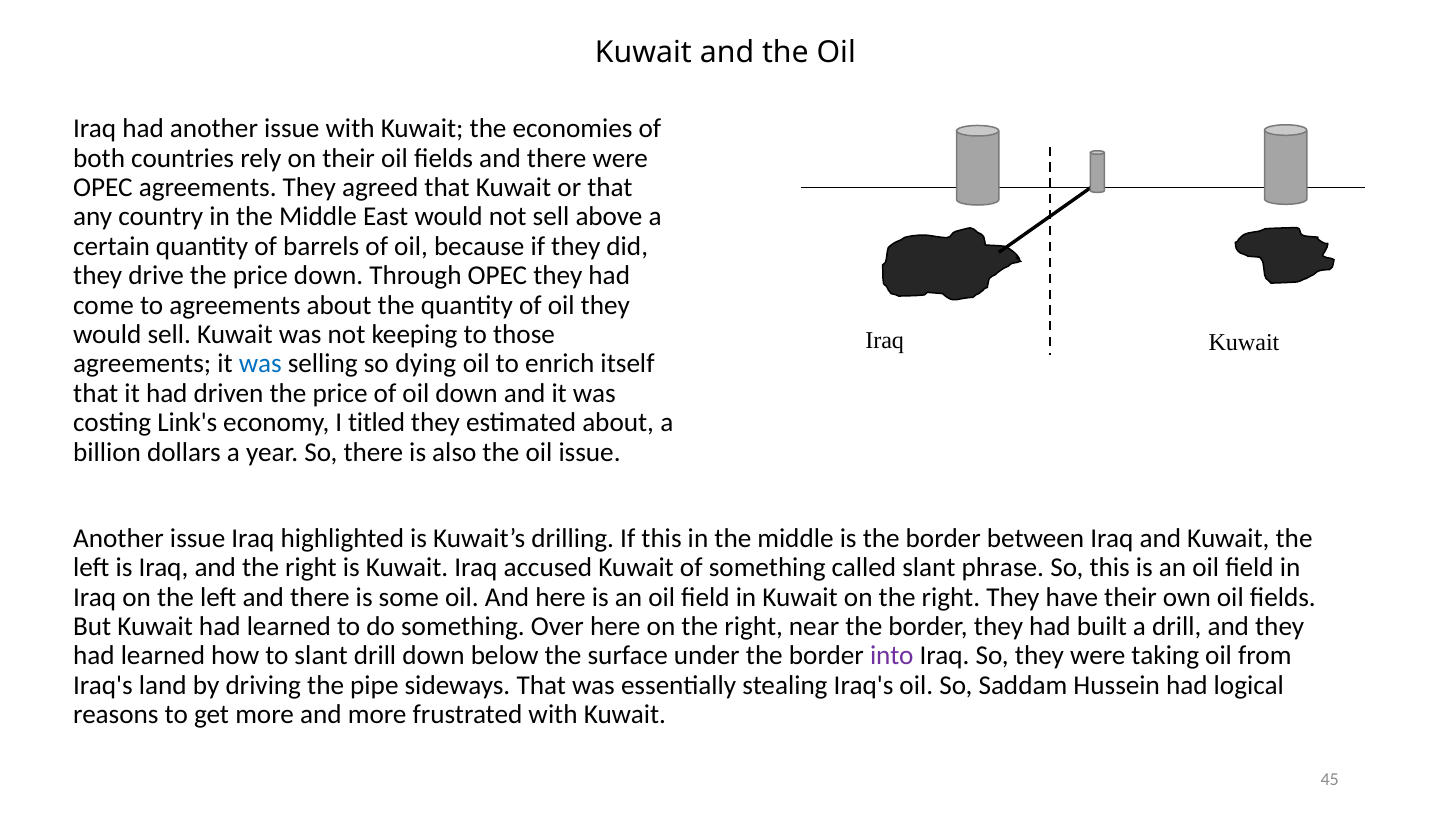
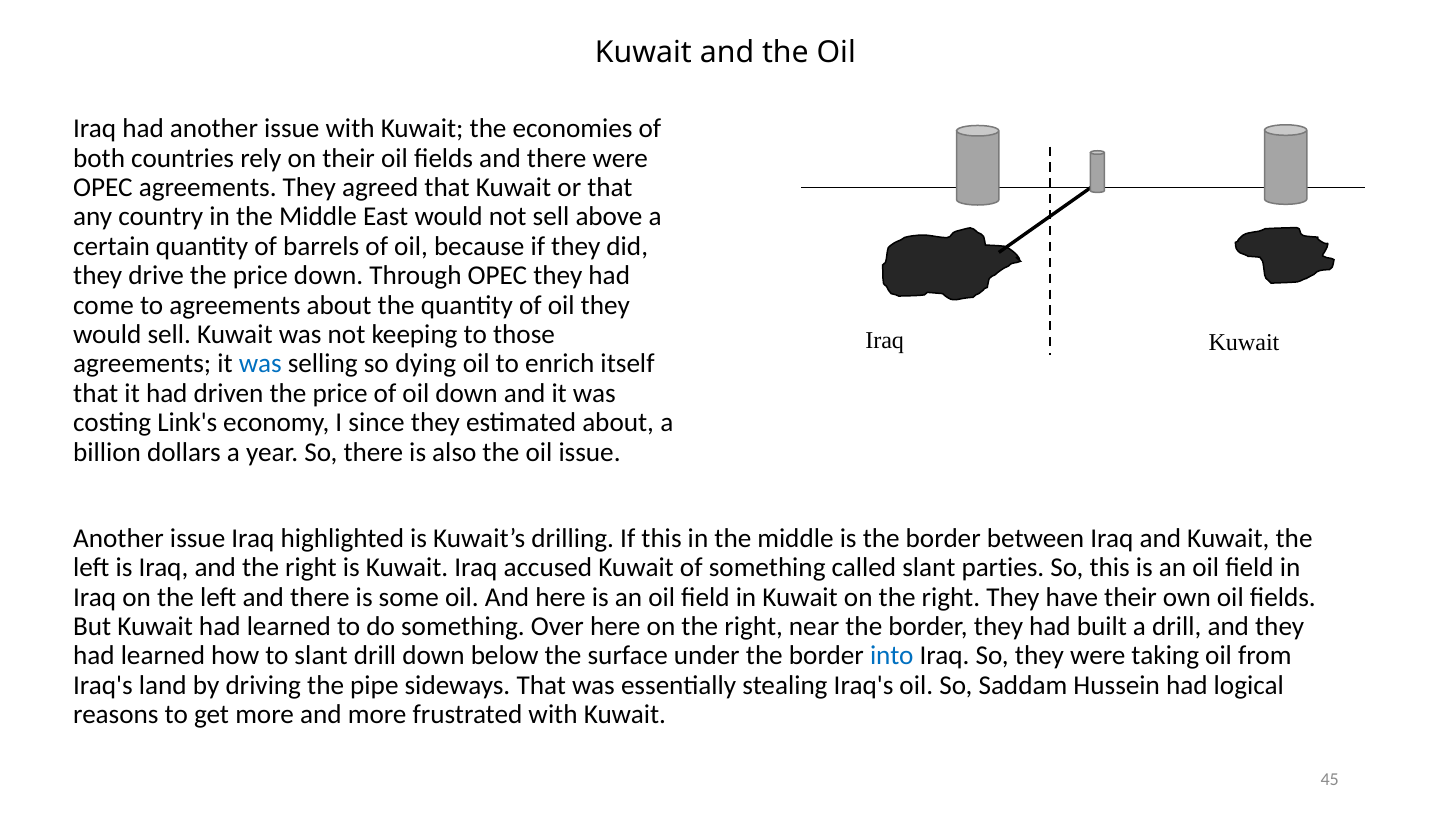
titled: titled -> since
phrase: phrase -> parties
into colour: purple -> blue
